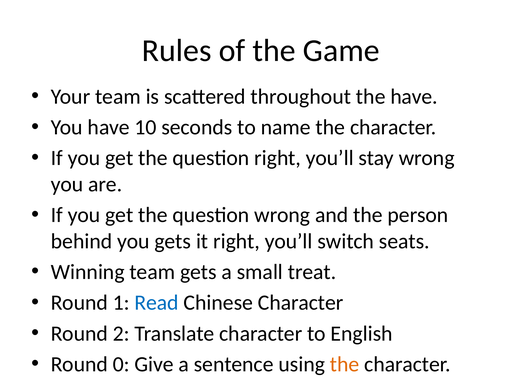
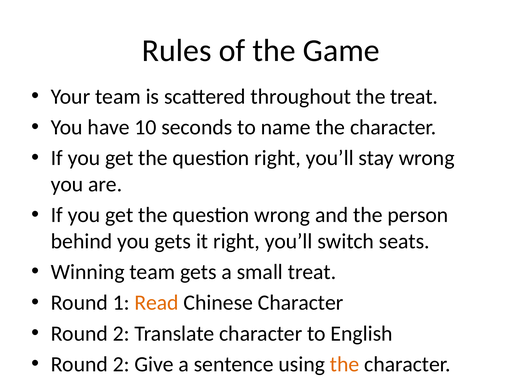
the have: have -> treat
Read colour: blue -> orange
0 at (121, 364): 0 -> 2
